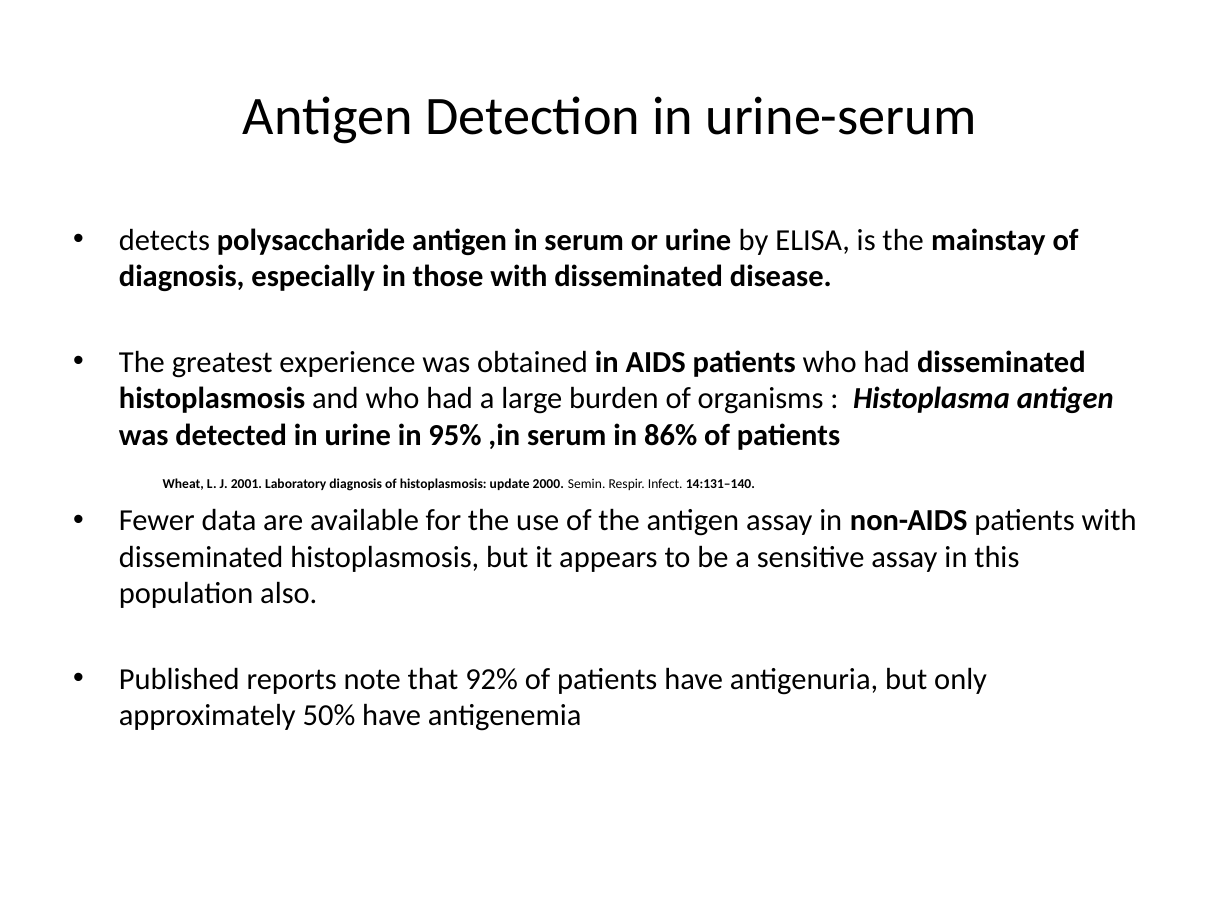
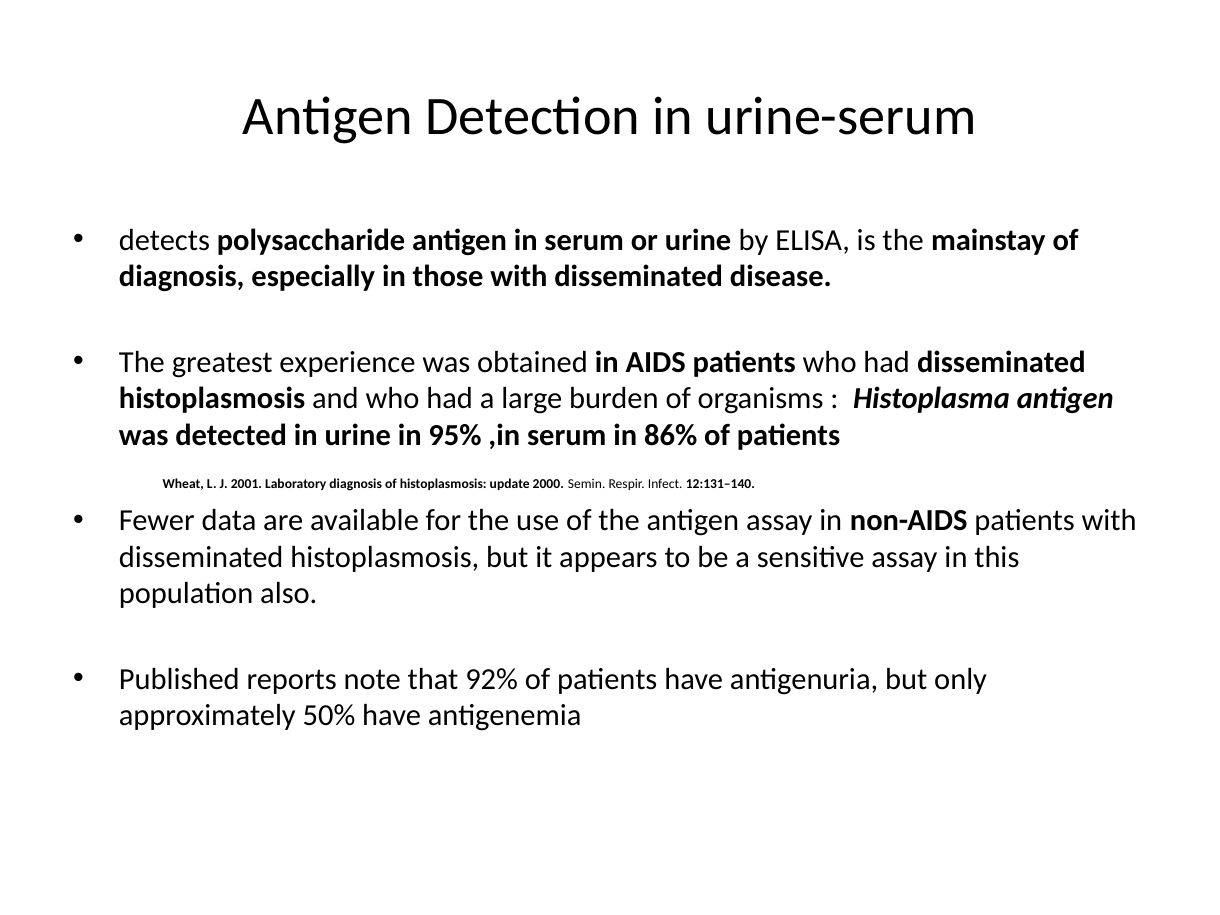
14:131–140: 14:131–140 -> 12:131–140
